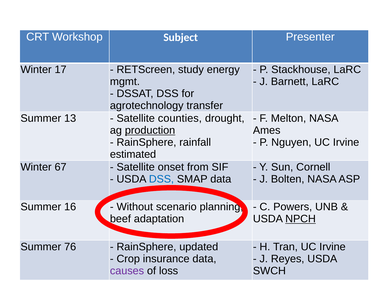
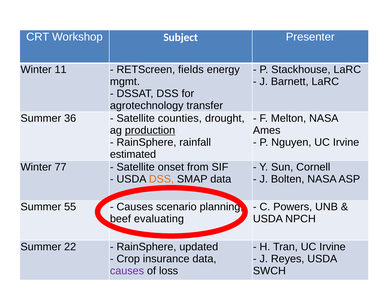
17: 17 -> 11
study: study -> fields
13: 13 -> 36
67: 67 -> 77
DSS at (161, 179) colour: blue -> orange
16: 16 -> 55
Without at (135, 207): Without -> Causes
adaptation: adaptation -> evaluating
NPCH underline: present -> none
76: 76 -> 22
